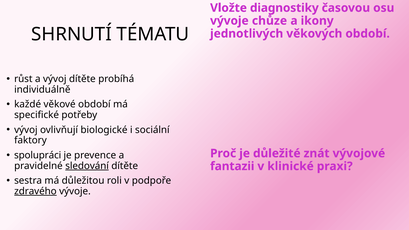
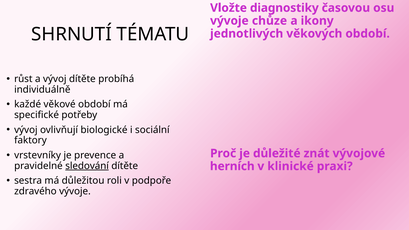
spolupráci: spolupráci -> vrstevníky
fantazii: fantazii -> herních
zdravého underline: present -> none
